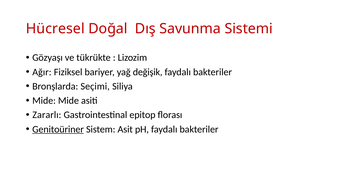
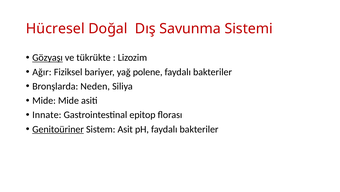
Gözyaşı underline: none -> present
değişik: değişik -> polene
Seçimi: Seçimi -> Neden
Zararlı: Zararlı -> Innate
